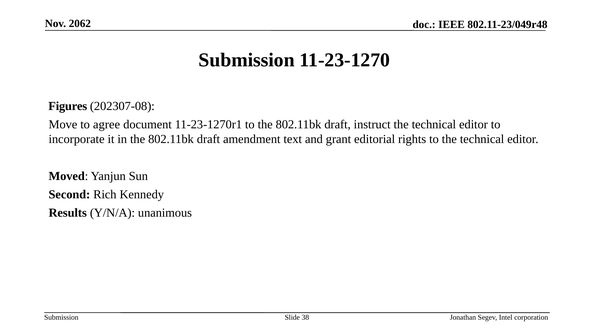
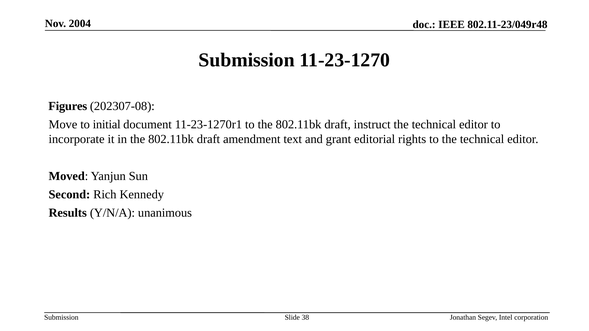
2062: 2062 -> 2004
agree: agree -> initial
